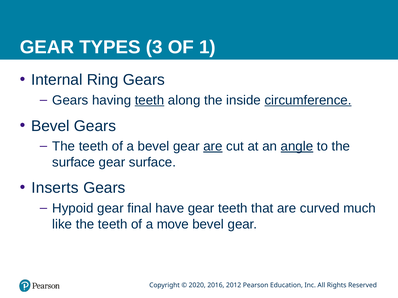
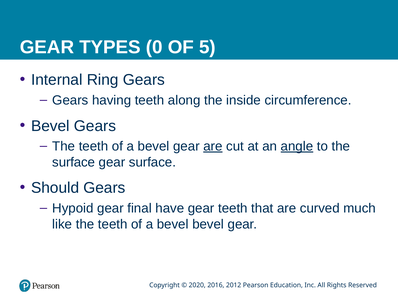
3: 3 -> 0
1: 1 -> 5
teeth at (150, 100) underline: present -> none
circumference underline: present -> none
Inserts: Inserts -> Should
move at (173, 225): move -> bevel
